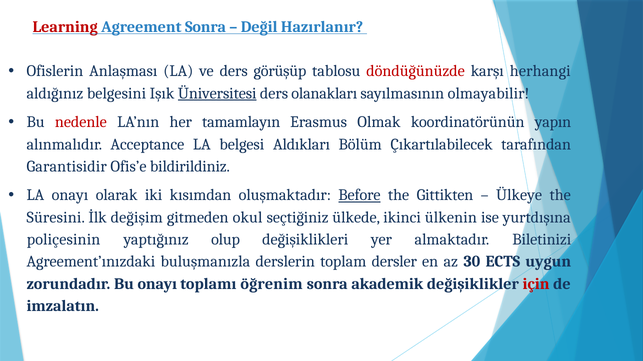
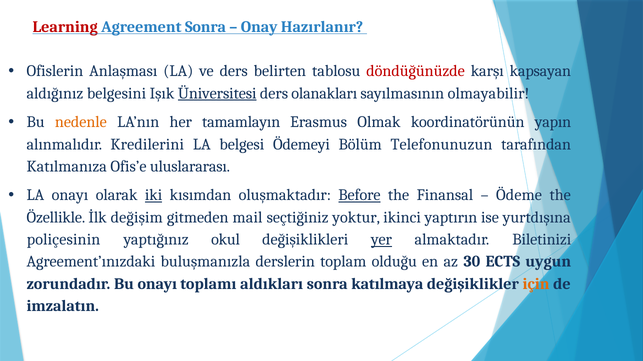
Değil: Değil -> Onay
görüşüp: görüşüp -> belirten
herhangi: herhangi -> kapsayan
nedenle colour: red -> orange
Acceptance: Acceptance -> Kredilerini
Aldıkları: Aldıkları -> Ödemeyi
Çıkartılabilecek: Çıkartılabilecek -> Telefonunuzun
Garantisidir: Garantisidir -> Katılmanıza
bildirildiniz: bildirildiniz -> uluslararası
iki underline: none -> present
Gittikten: Gittikten -> Finansal
Ülkeye: Ülkeye -> Ödeme
Süresini: Süresini -> Özellikle
okul: okul -> mail
ülkede: ülkede -> yoktur
ülkenin: ülkenin -> yaptırın
olup: olup -> okul
yer underline: none -> present
dersler: dersler -> olduğu
öğrenim: öğrenim -> aldıkları
akademik: akademik -> katılmaya
için colour: red -> orange
